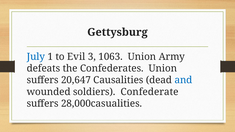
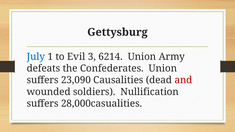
1063: 1063 -> 6214
20,647: 20,647 -> 23,090
and colour: blue -> red
Confederate: Confederate -> Nullification
